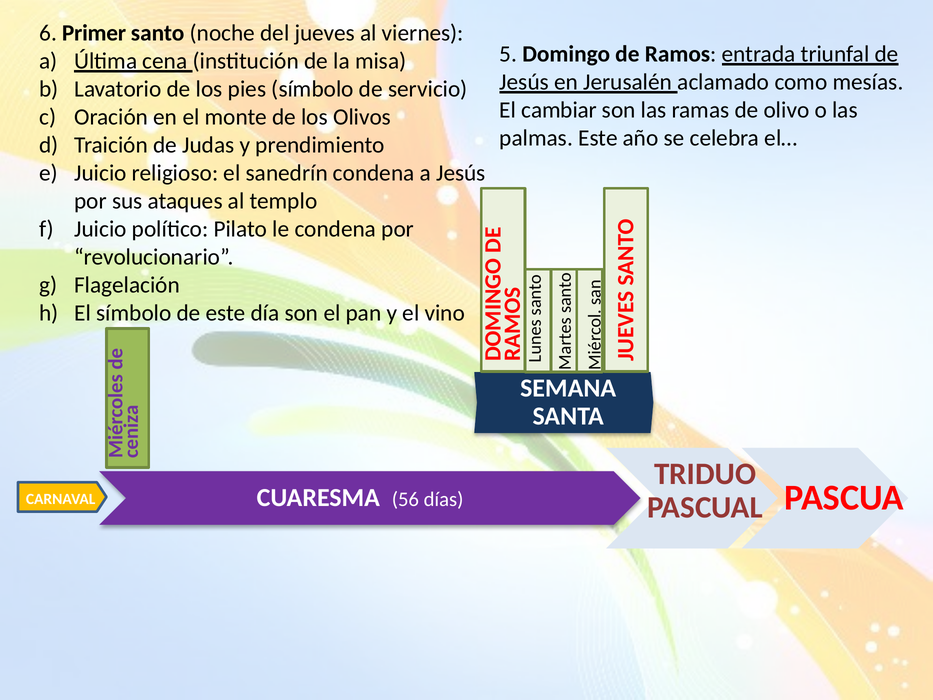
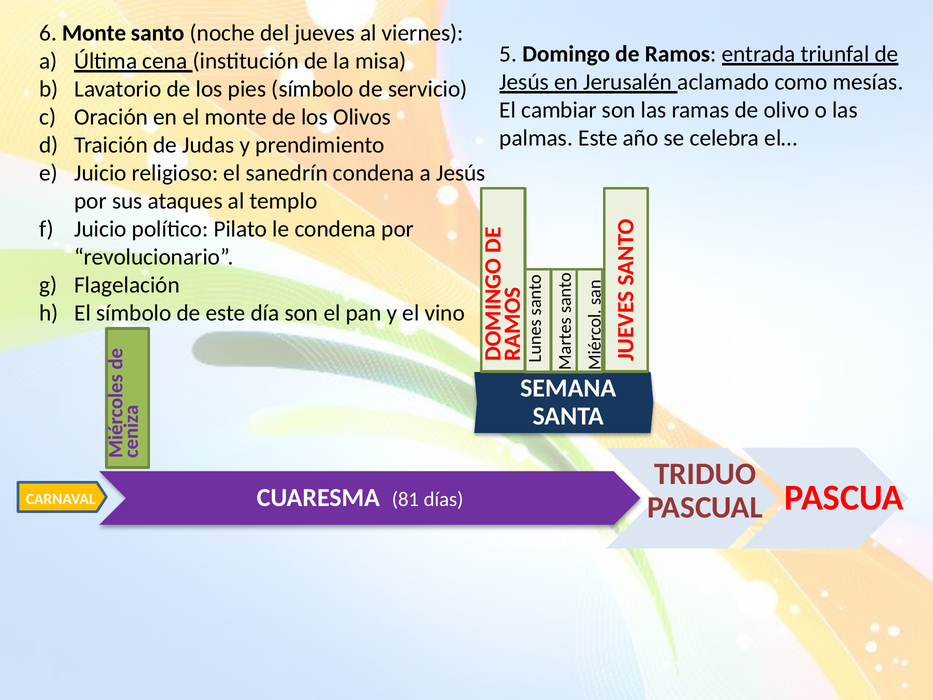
6 Primer: Primer -> Monte
56: 56 -> 81
